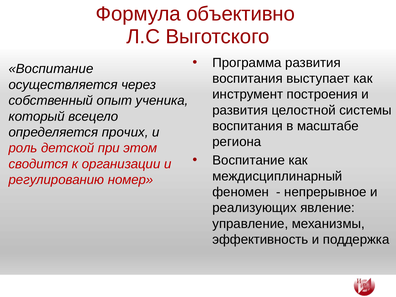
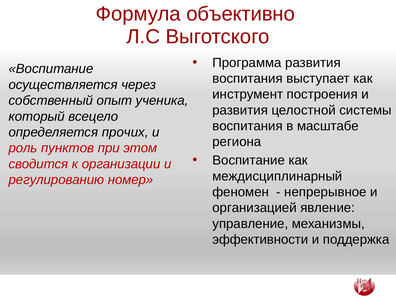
детской: детской -> пунктов
реализующих: реализующих -> организацией
эффективность: эффективность -> эффективности
